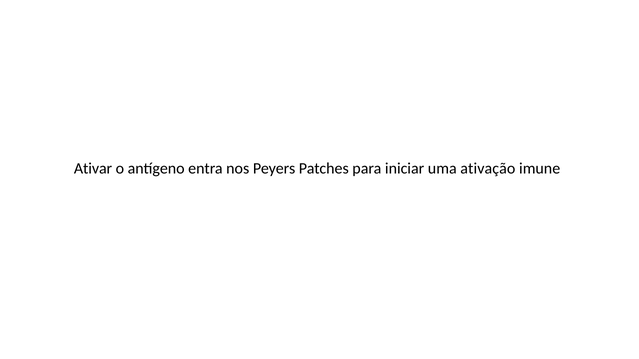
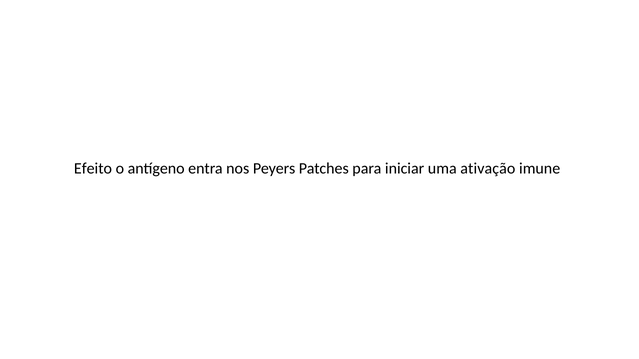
Ativar: Ativar -> Efeito
